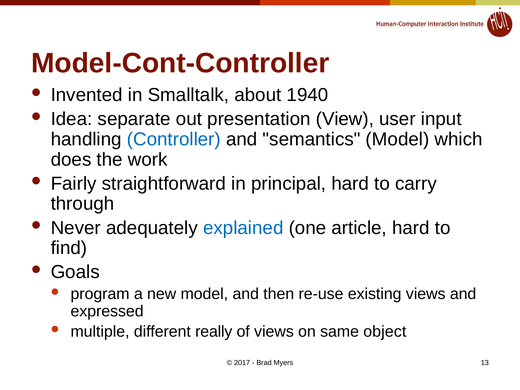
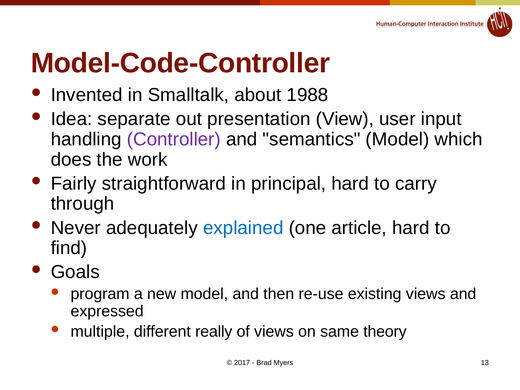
Model-Cont-Controller: Model-Cont-Controller -> Model-Code-Controller
1940: 1940 -> 1988
Controller colour: blue -> purple
object: object -> theory
